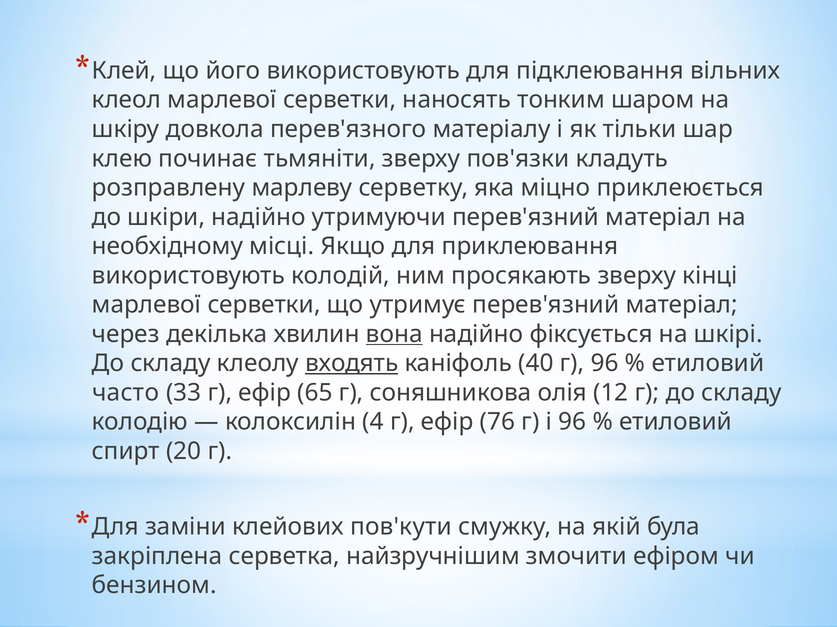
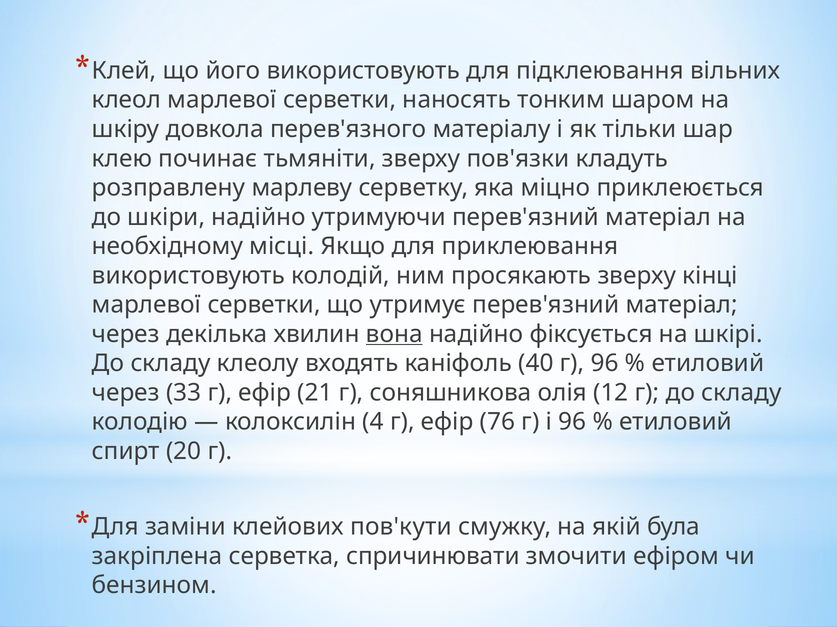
входять underline: present -> none
часто at (126, 393): часто -> через
65: 65 -> 21
найзручнішим: найзручнішим -> спричинювати
